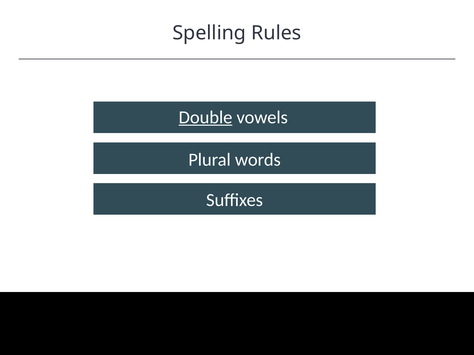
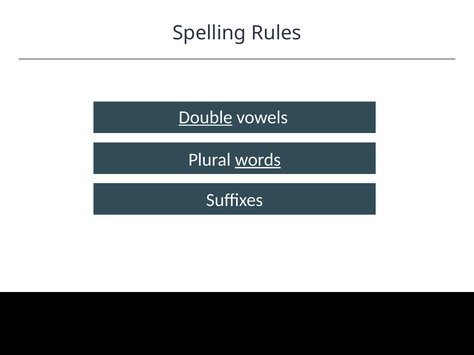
words underline: none -> present
